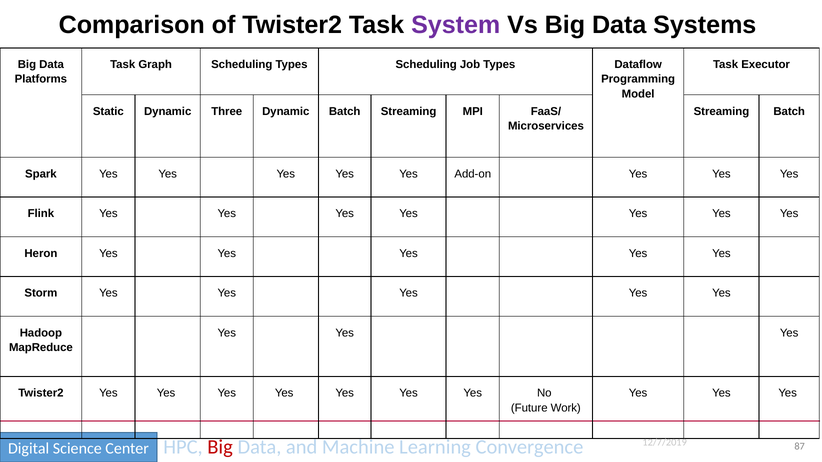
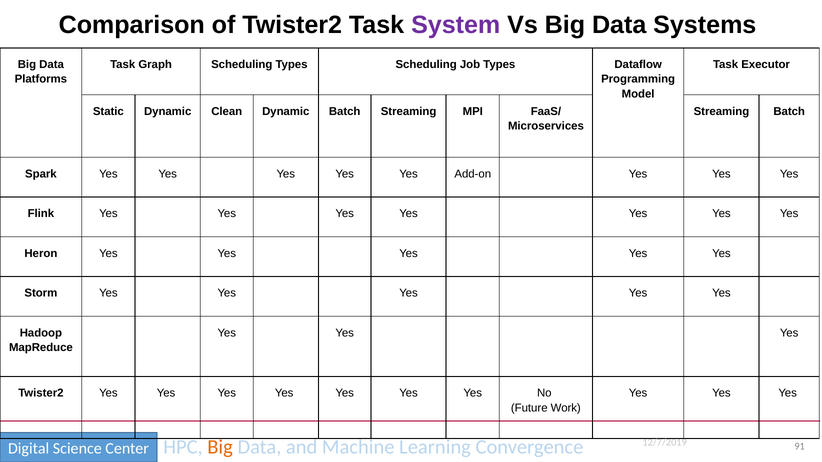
Three: Three -> Clean
87: 87 -> 91
Big at (220, 448) colour: red -> orange
